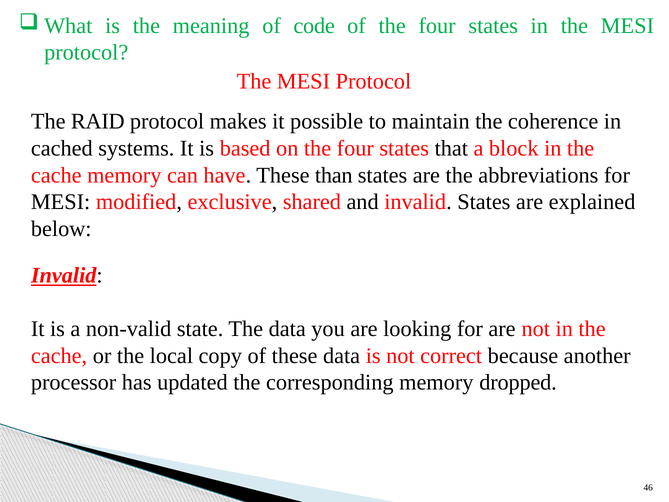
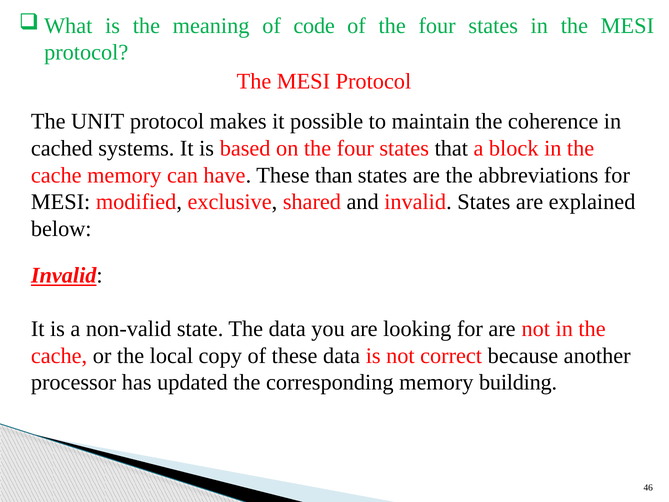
RAID: RAID -> UNIT
dropped: dropped -> building
